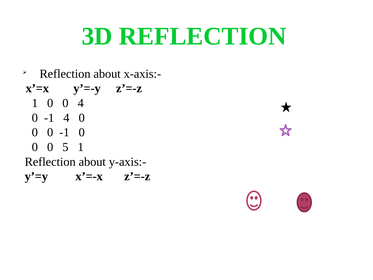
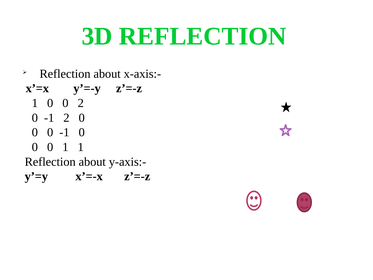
0 4: 4 -> 2
-1 4: 4 -> 2
0 5: 5 -> 1
